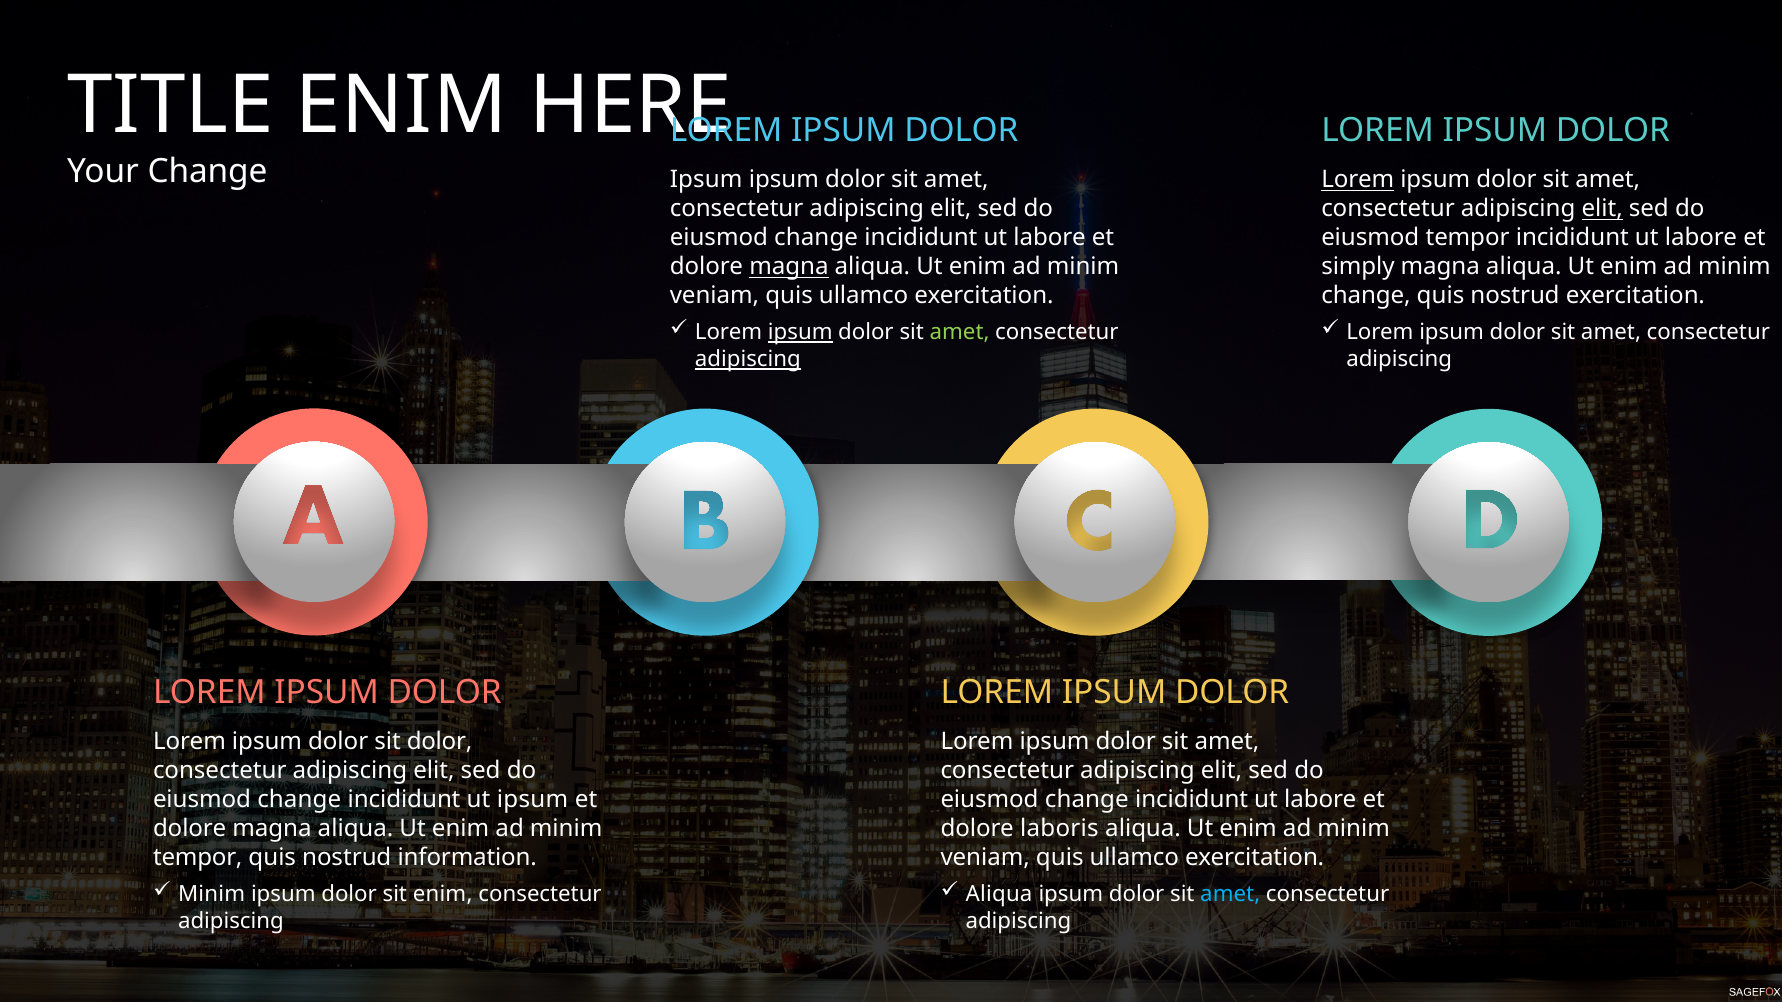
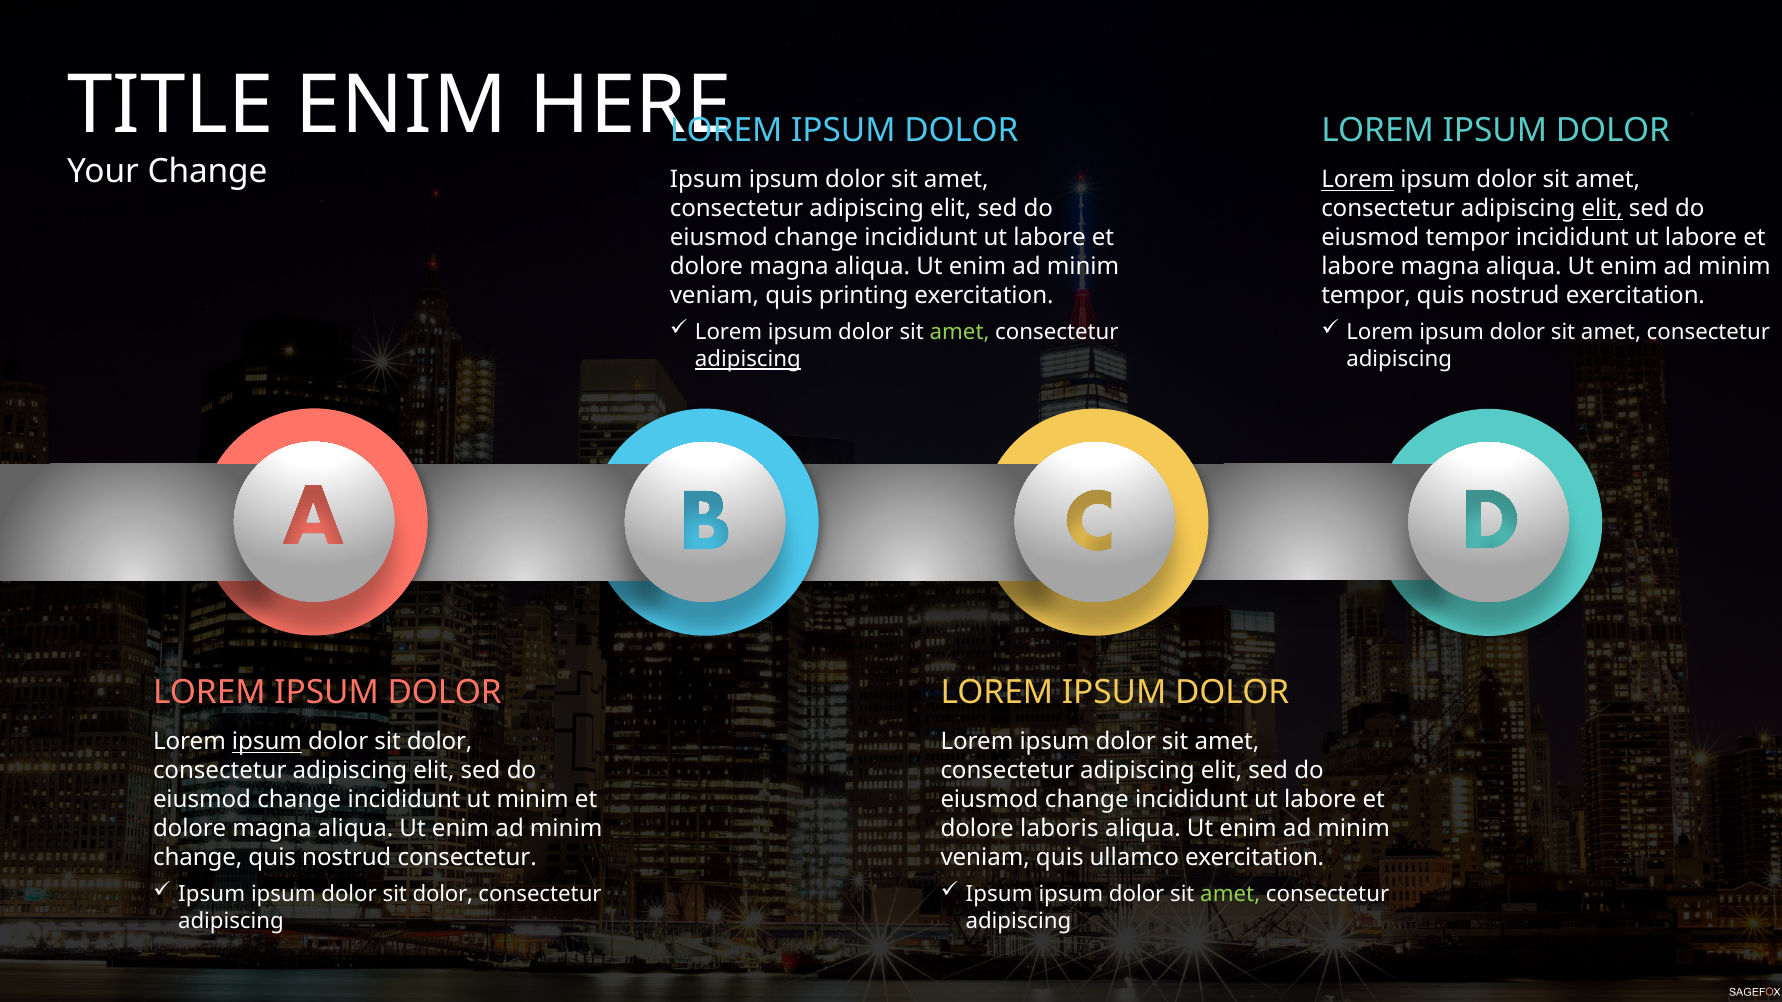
magna at (789, 267) underline: present -> none
simply at (1358, 267): simply -> labore
ullamco at (864, 296): ullamco -> printing
change at (1366, 296): change -> tempor
ipsum at (800, 333) underline: present -> none
ipsum at (267, 742) underline: none -> present
ut ipsum: ipsum -> minim
tempor at (198, 858): tempor -> change
nostrud information: information -> consectetur
Minim at (212, 895): Minim -> Ipsum
enim at (443, 895): enim -> dolor
Aliqua at (999, 895): Aliqua -> Ipsum
amet at (1230, 895) colour: light blue -> light green
